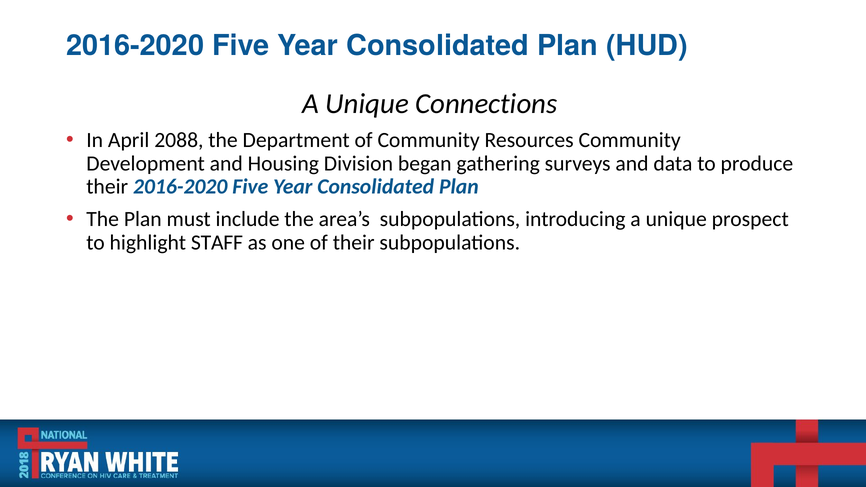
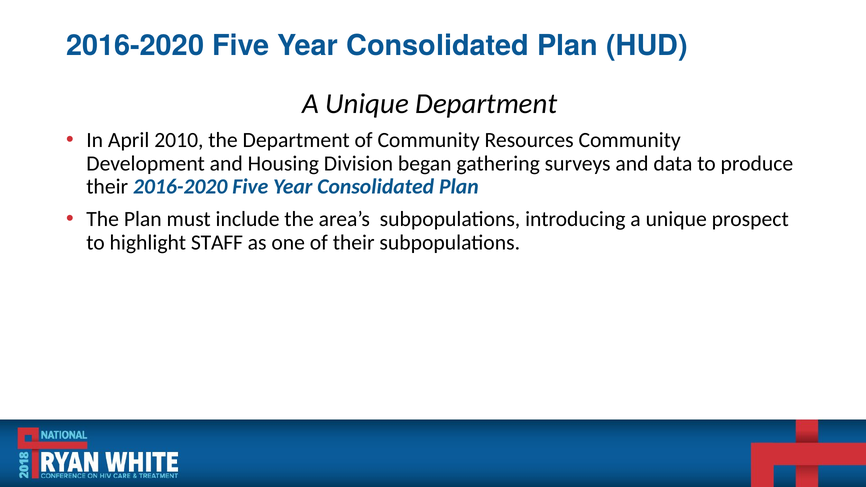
Unique Connections: Connections -> Department
2088: 2088 -> 2010
